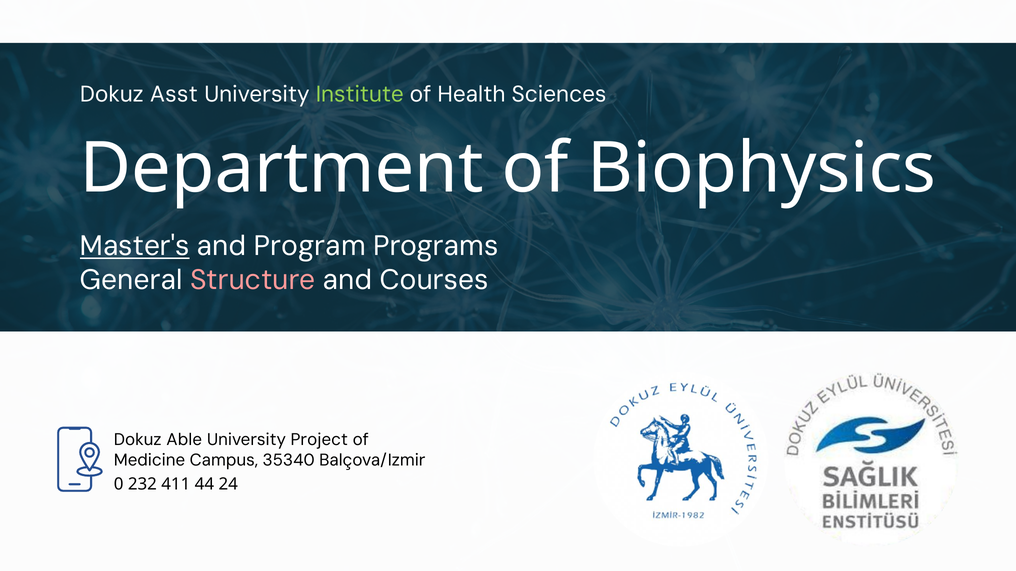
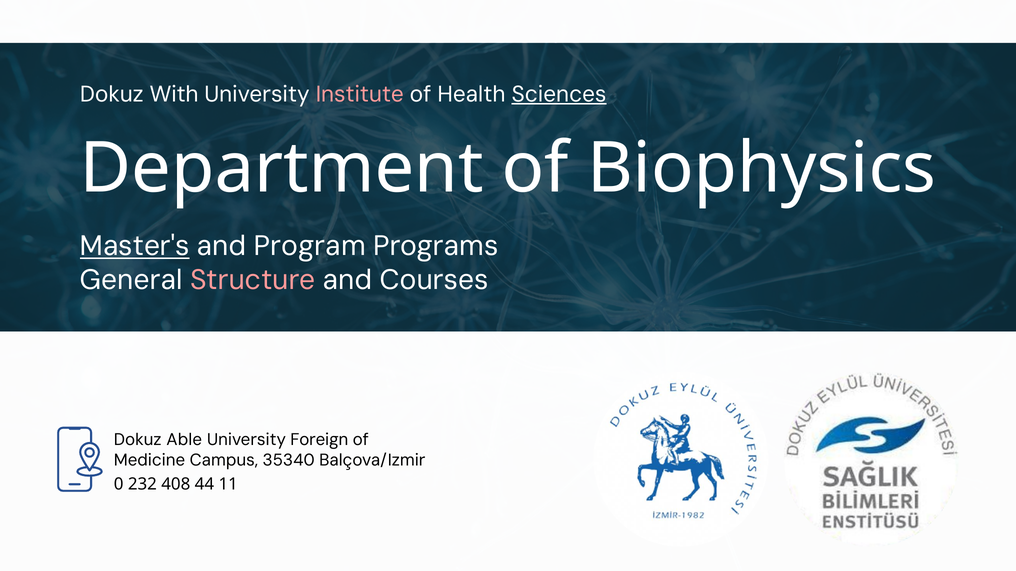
Asst: Asst -> With
Institute colour: light green -> pink
Sciences underline: none -> present
Project: Project -> Foreign
411: 411 -> 408
24: 24 -> 11
